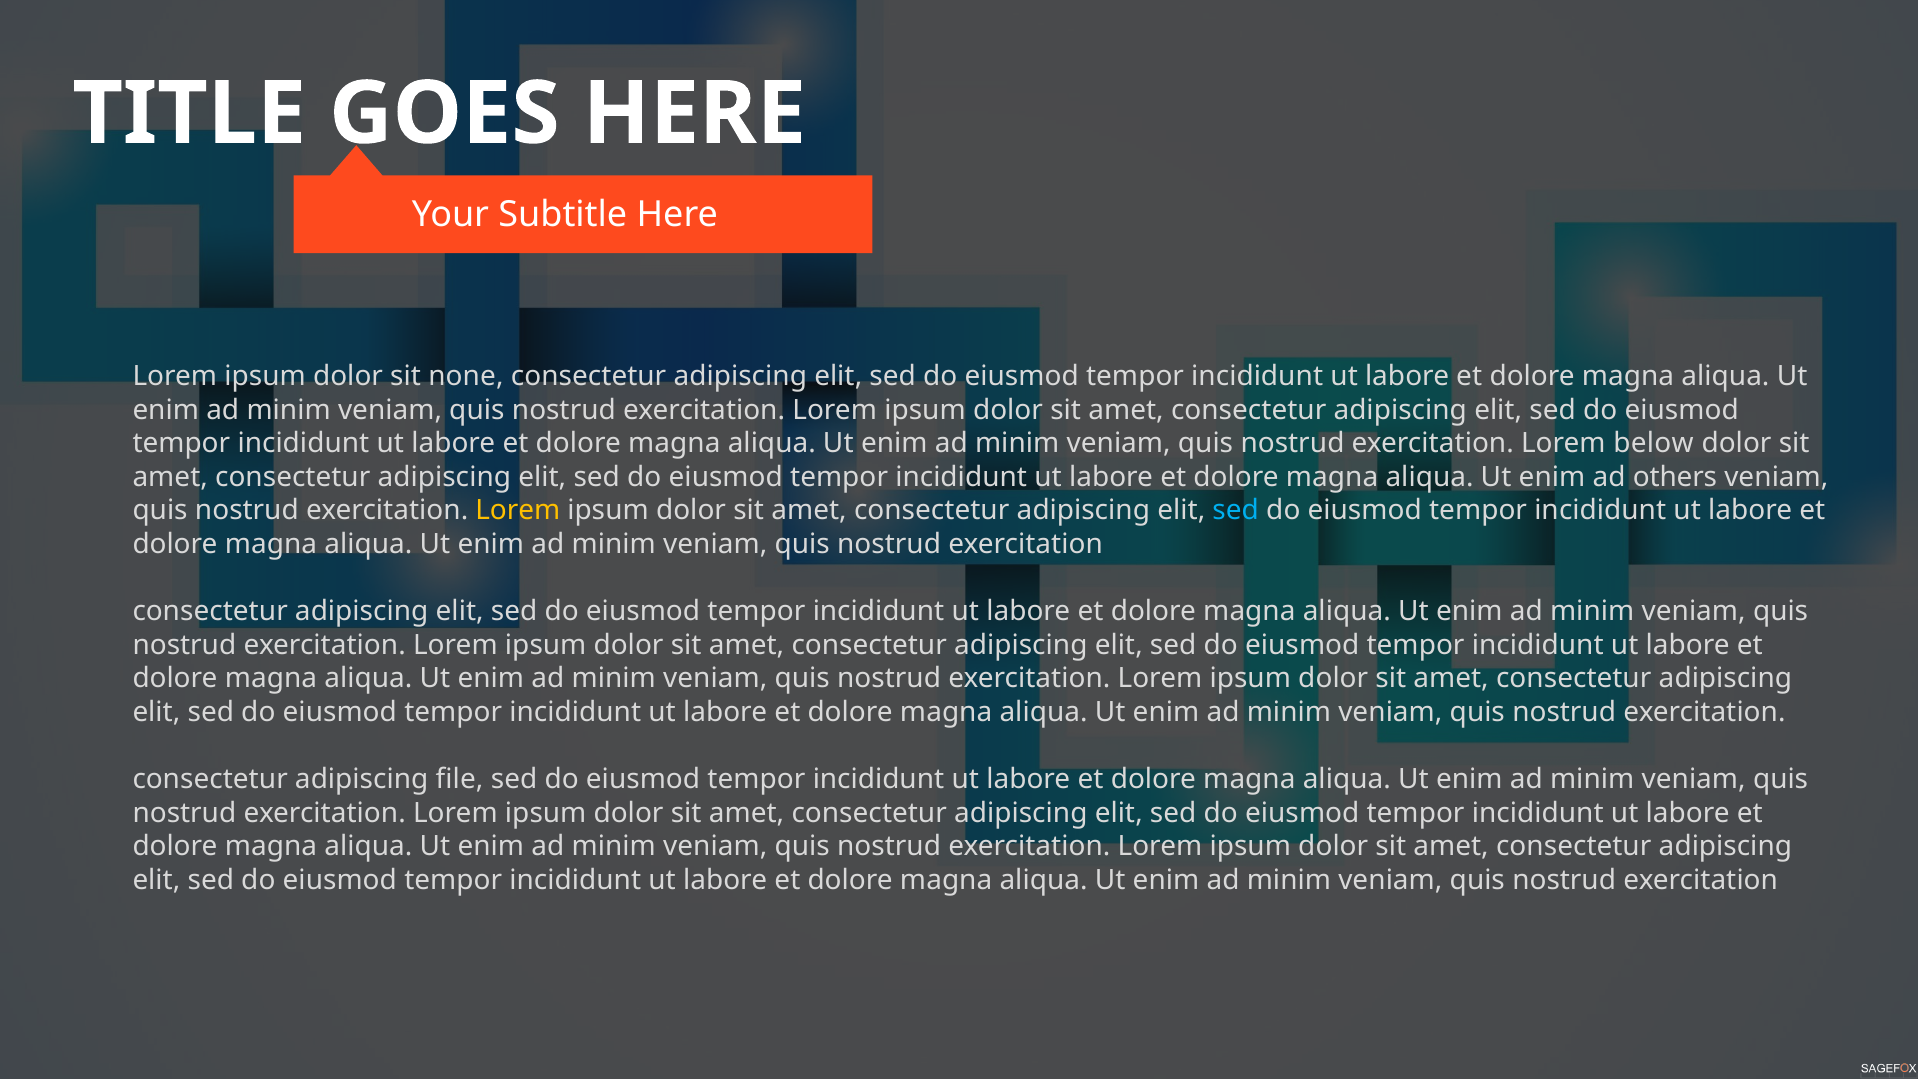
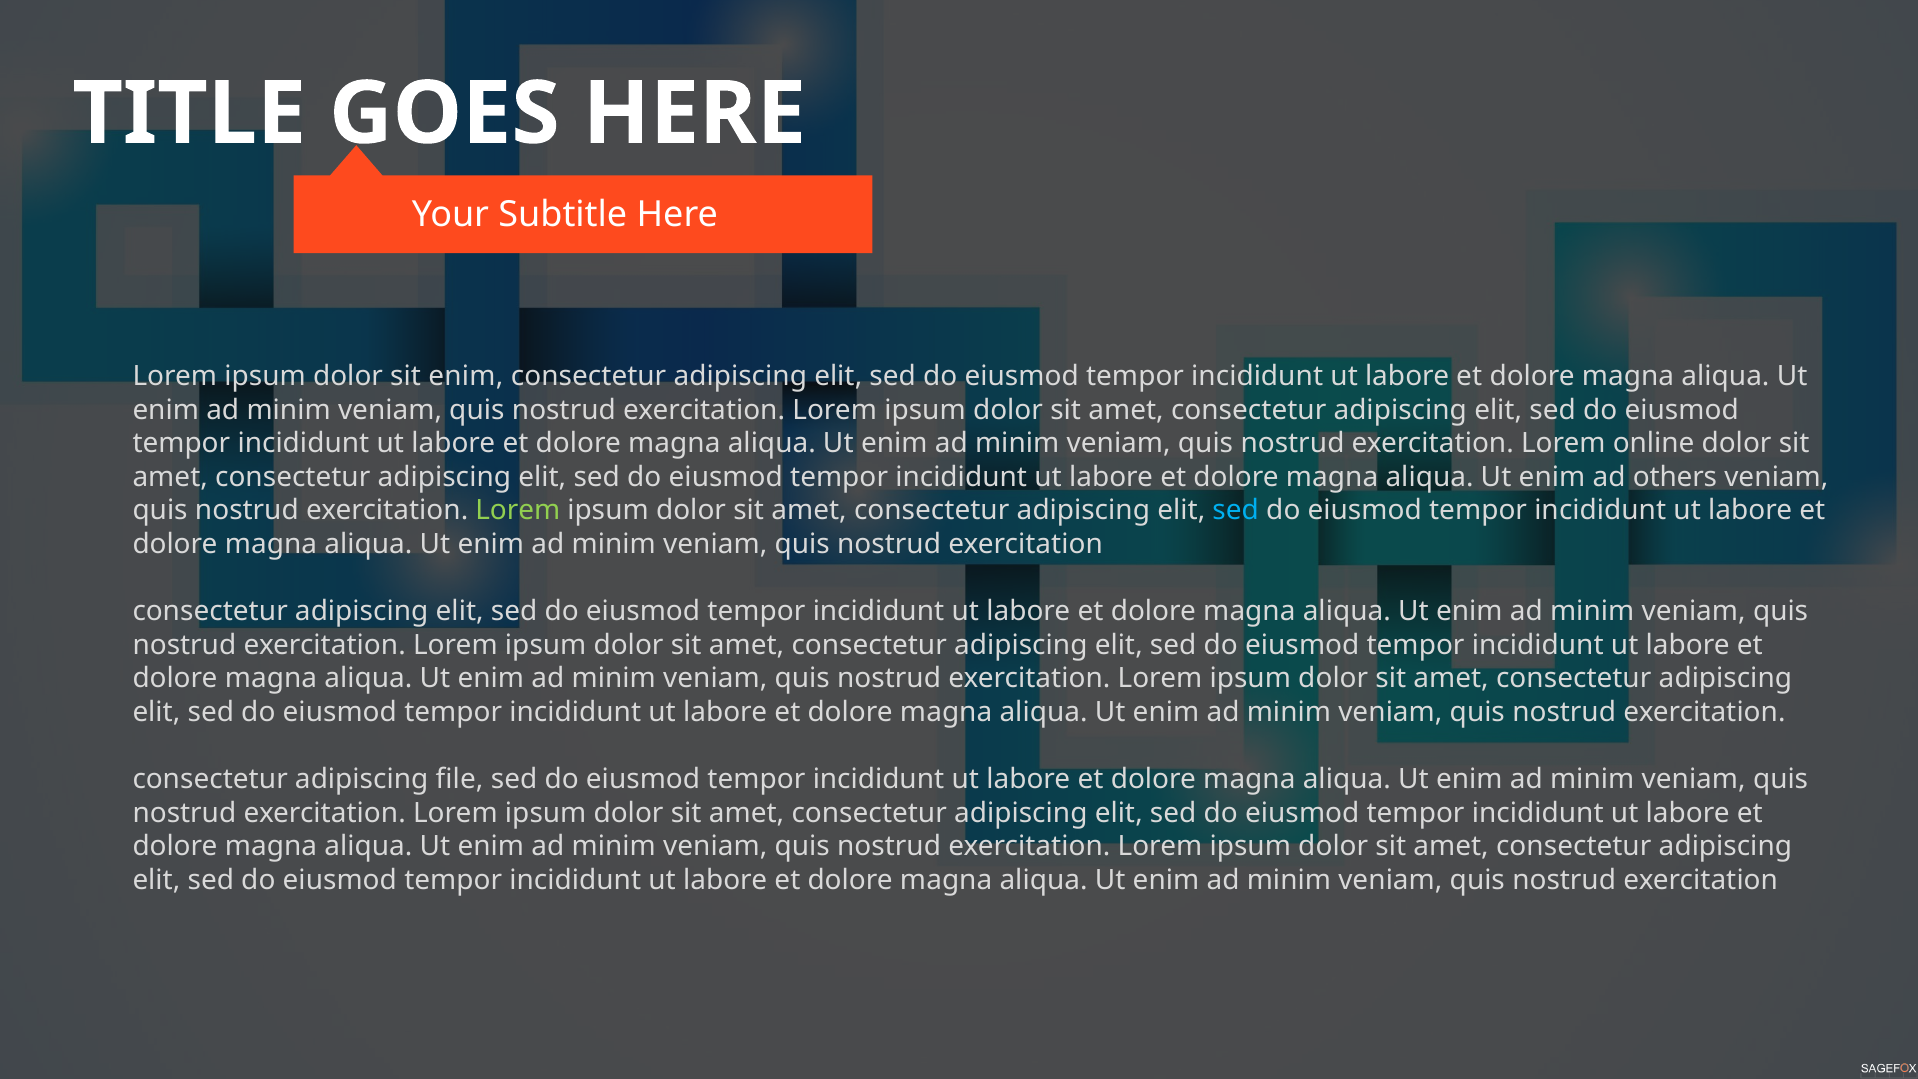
sit none: none -> enim
below: below -> online
Lorem at (518, 510) colour: yellow -> light green
